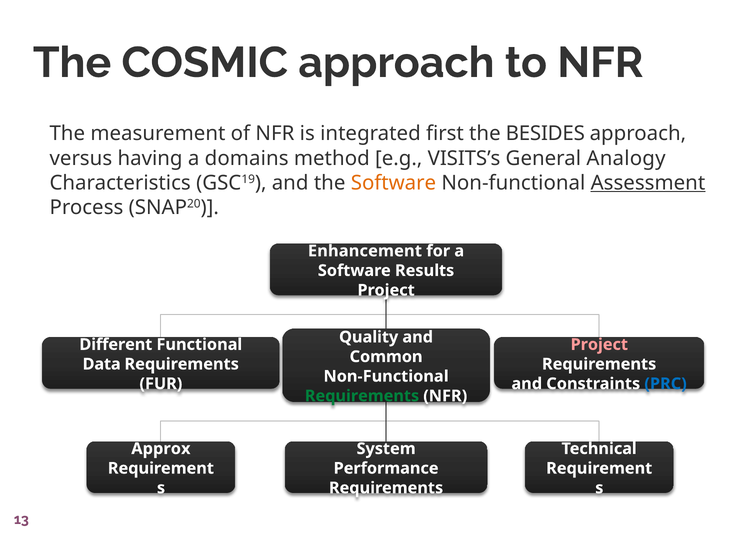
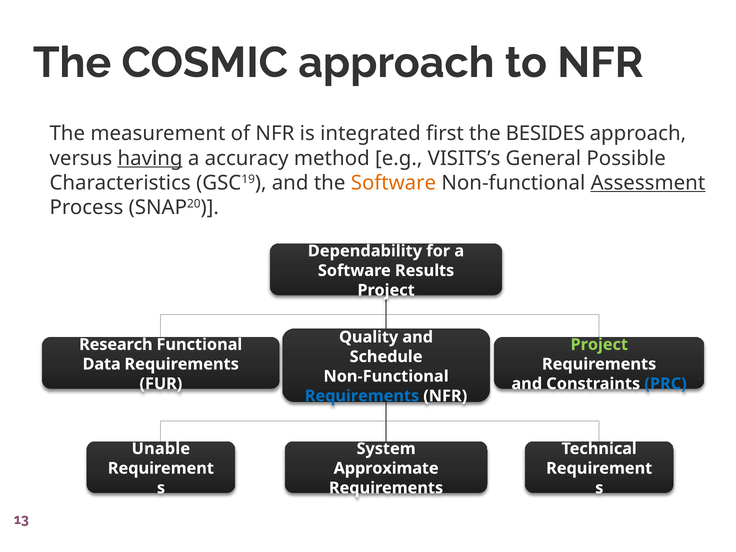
having underline: none -> present
domains: domains -> accuracy
Analogy: Analogy -> Possible
Enhancement: Enhancement -> Dependability
Different: Different -> Research
Project at (599, 344) colour: pink -> light green
Common: Common -> Schedule
Requirements at (362, 396) colour: green -> blue
Approx: Approx -> Unable
Performance: Performance -> Approximate
